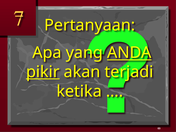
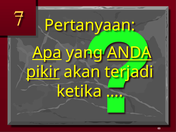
Apa underline: none -> present
